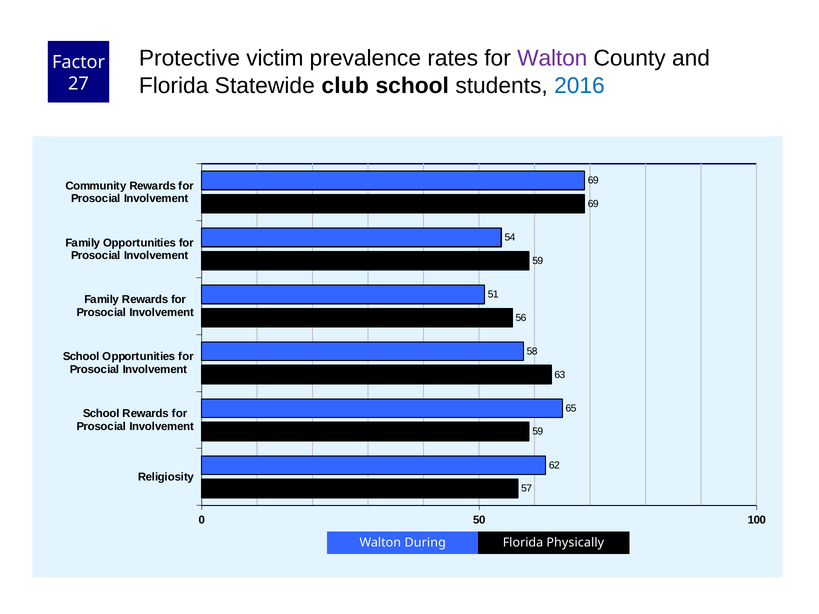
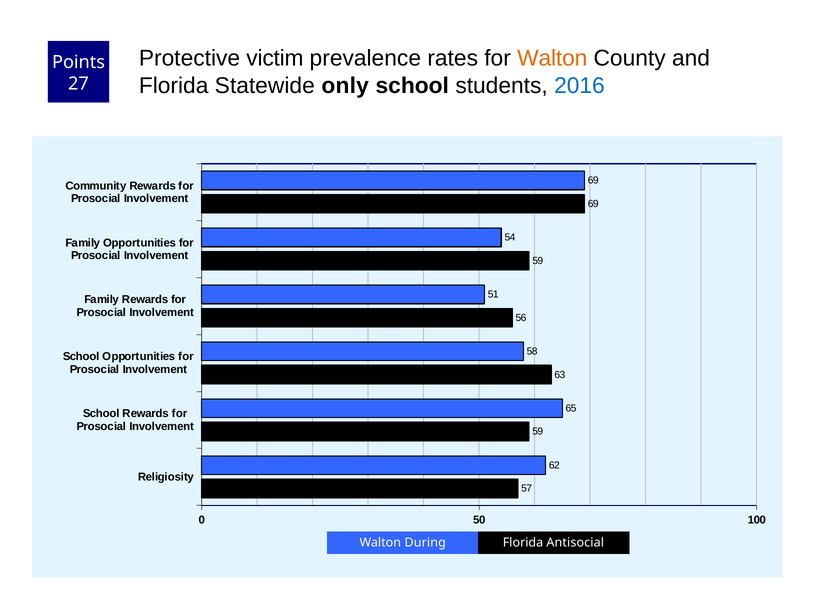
Walton at (552, 58) colour: purple -> orange
Factor: Factor -> Points
club: club -> only
Physically: Physically -> Antisocial
